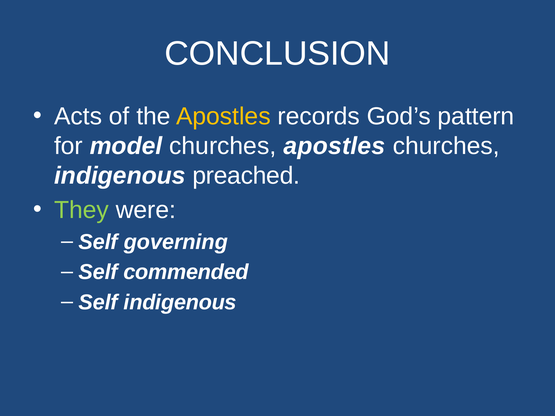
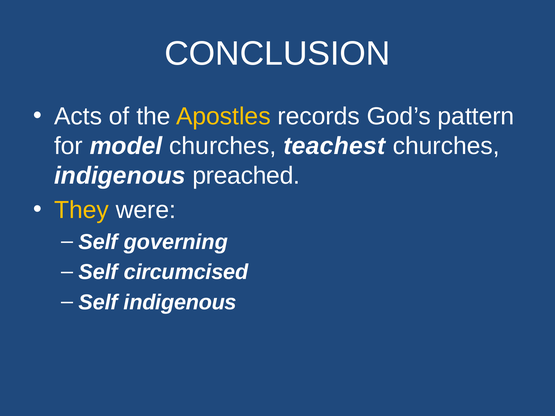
churches apostles: apostles -> teachest
They colour: light green -> yellow
commended: commended -> circumcised
